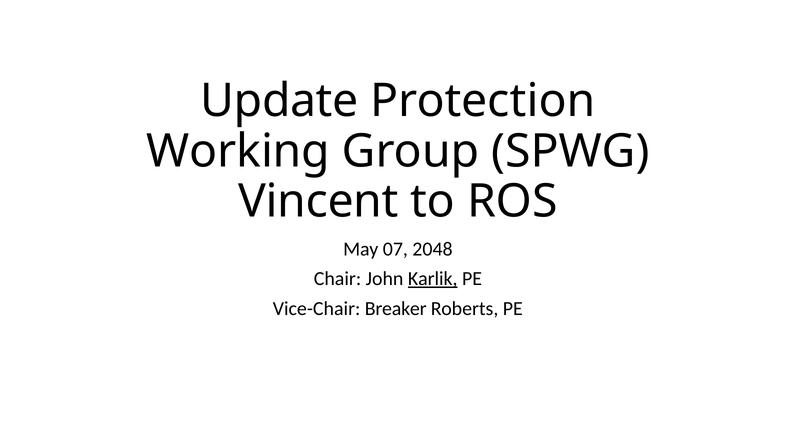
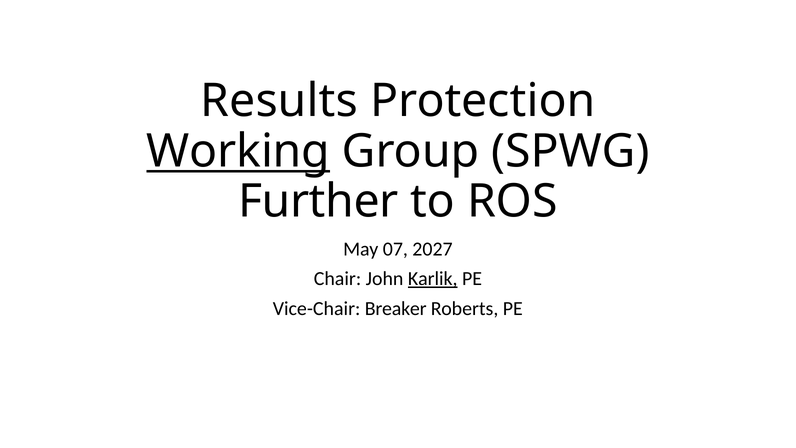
Update: Update -> Results
Working underline: none -> present
Vincent: Vincent -> Further
2048: 2048 -> 2027
